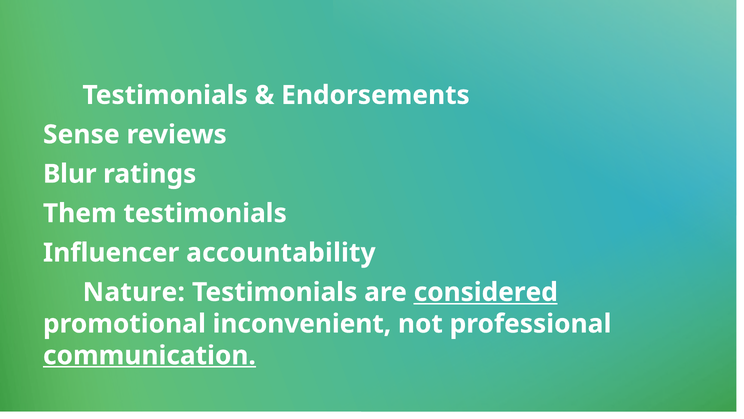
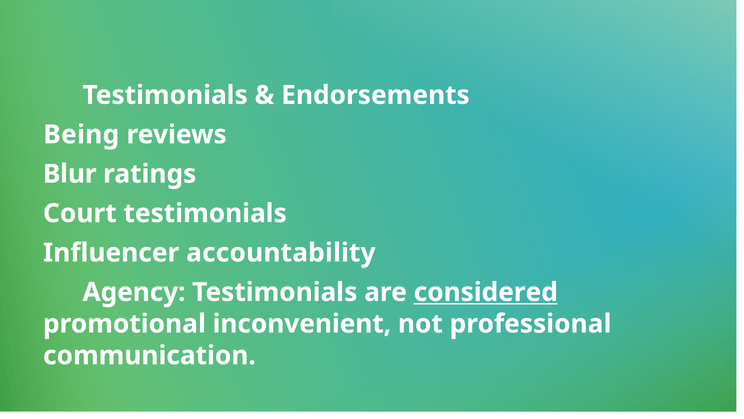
Sense: Sense -> Being
Them: Them -> Court
Nature: Nature -> Agency
communication underline: present -> none
